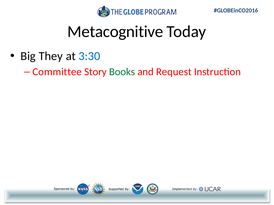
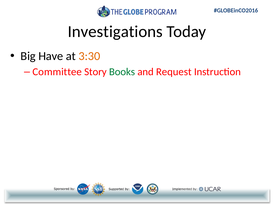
Metacognitive: Metacognitive -> Investigations
They: They -> Have
3:30 colour: blue -> orange
